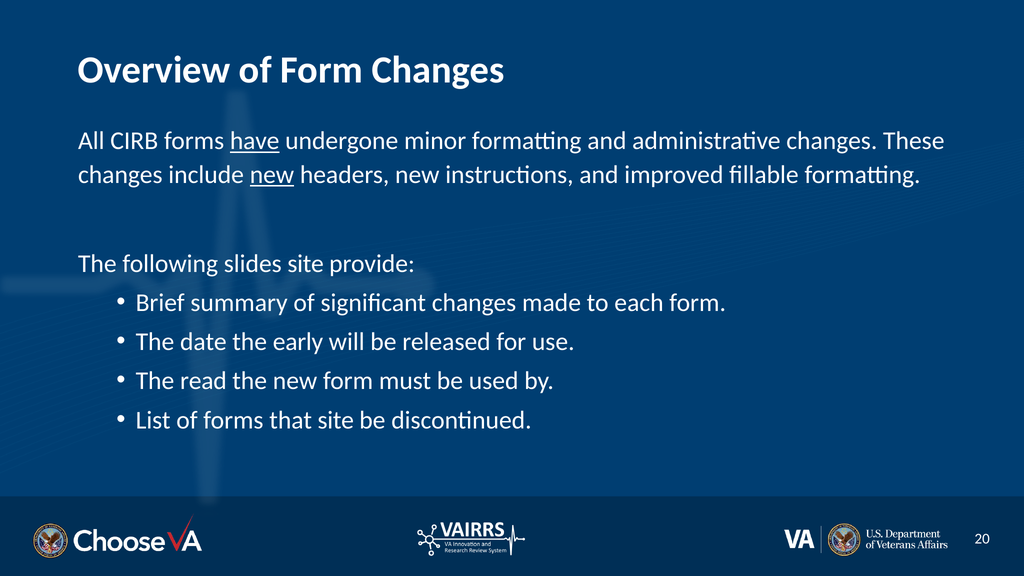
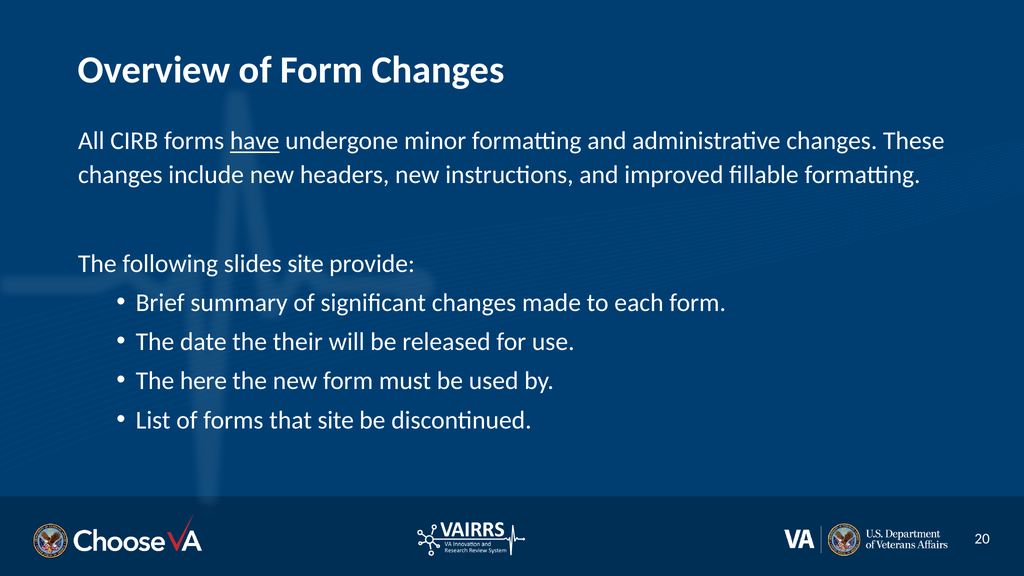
new at (272, 175) underline: present -> none
early: early -> their
read: read -> here
